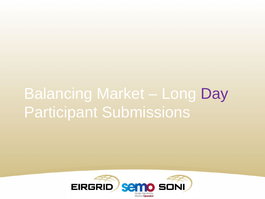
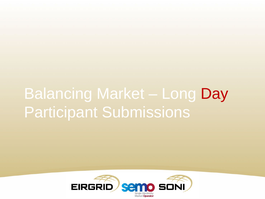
Day colour: purple -> red
